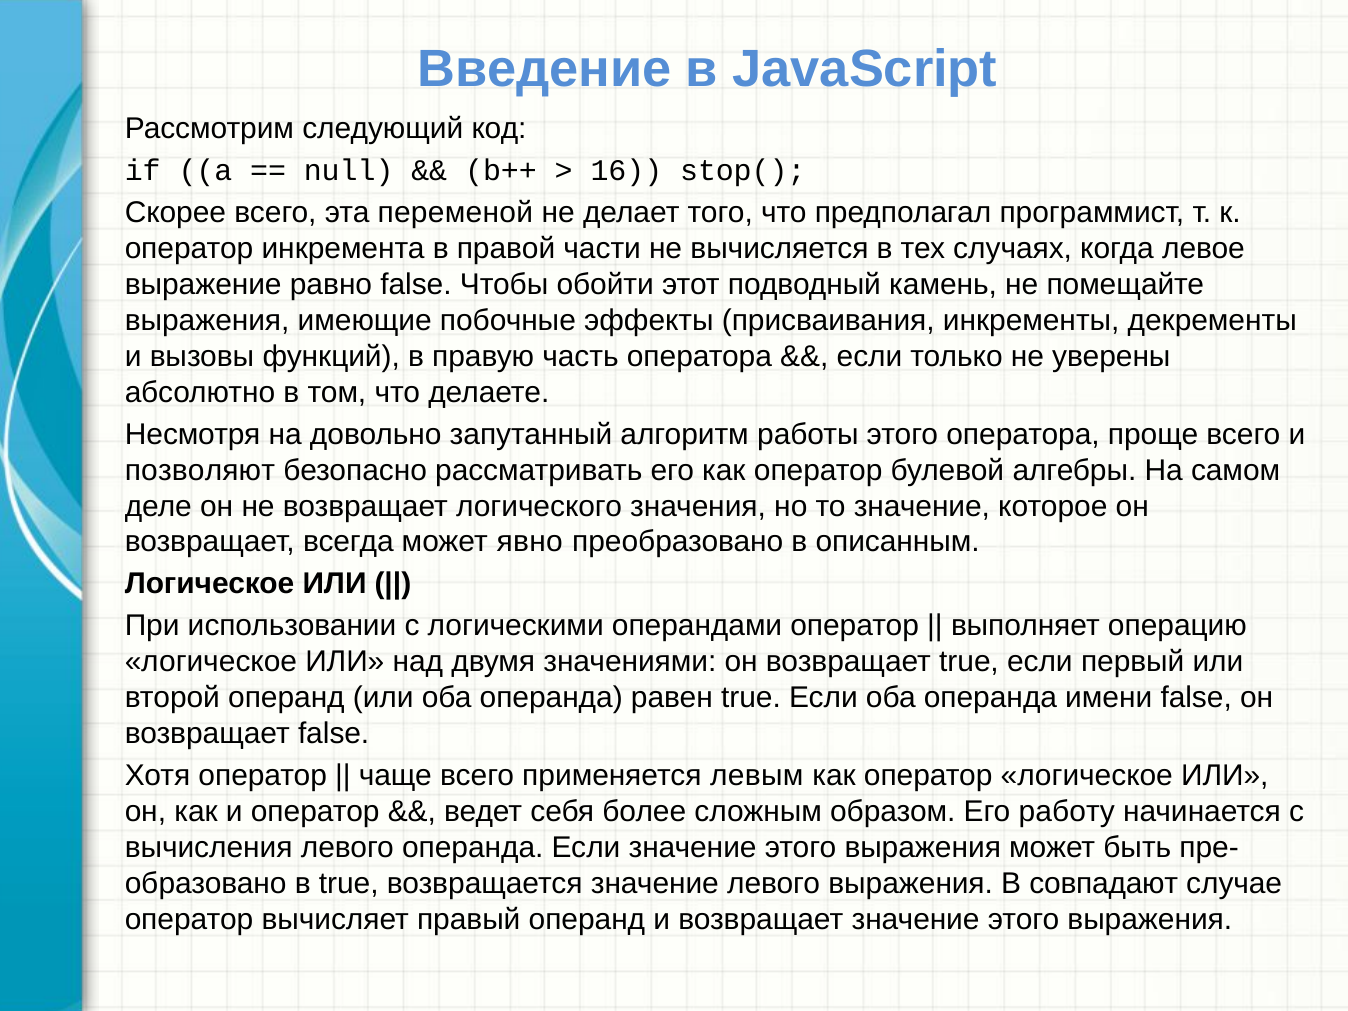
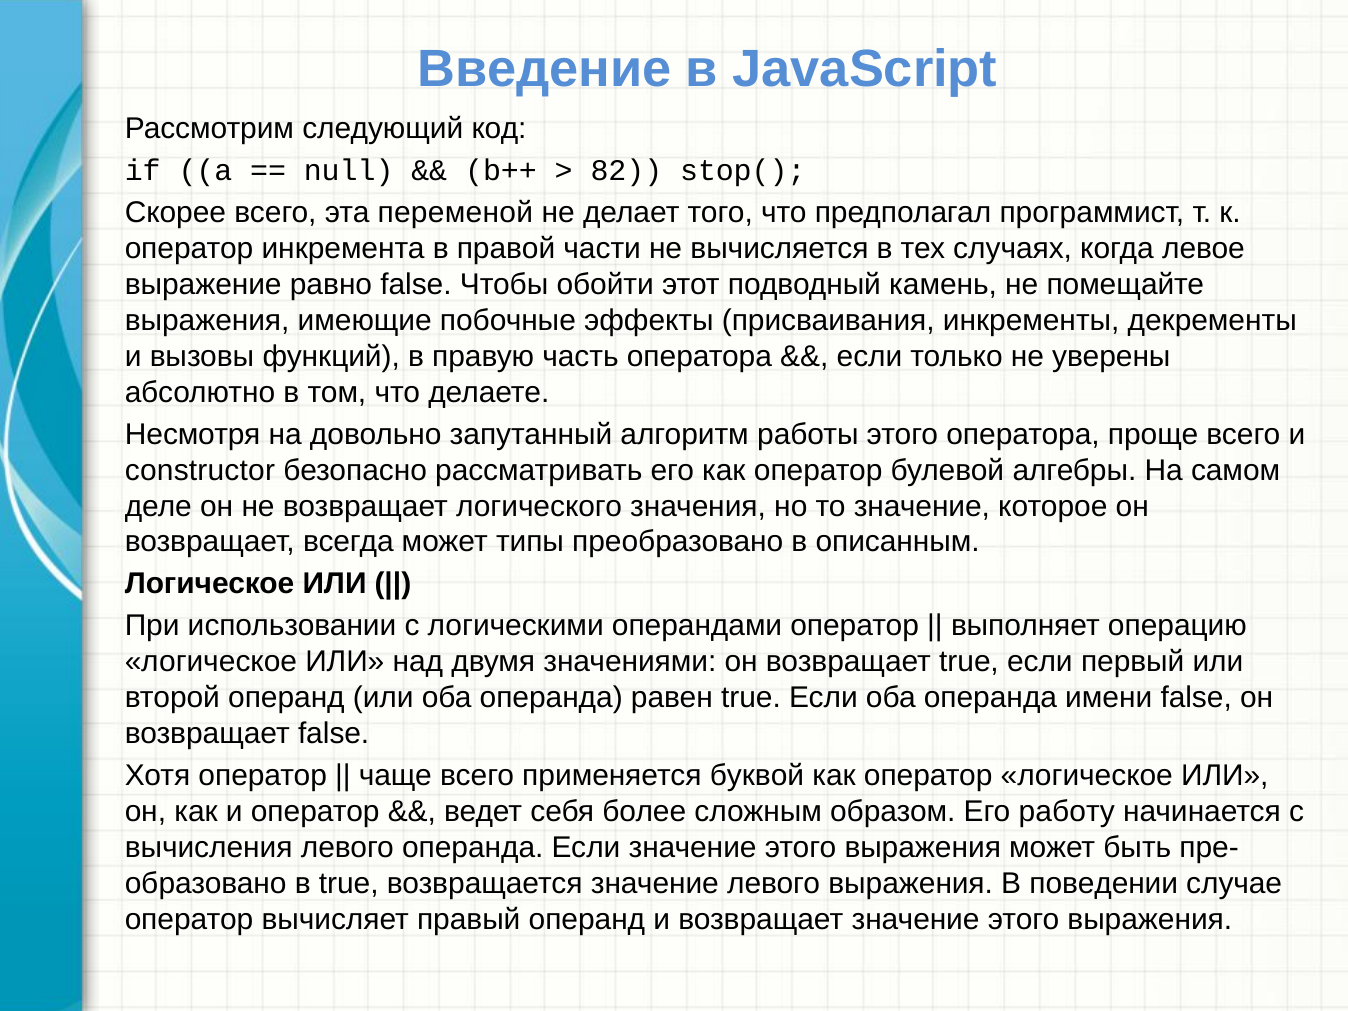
16: 16 -> 82
позволяют: позволяют -> constructor
явно: явно -> типы
левым: левым -> буквой
совпадают: совпадают -> поведении
